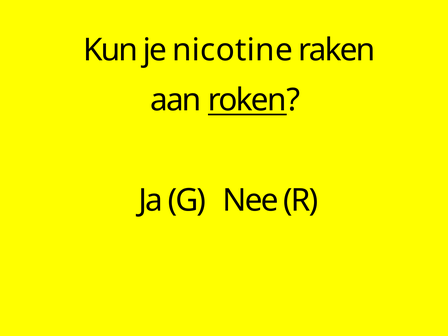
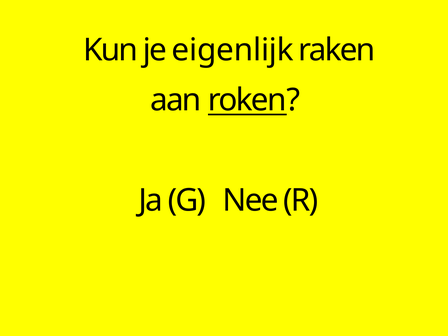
nicotine: nicotine -> eigenlijk
